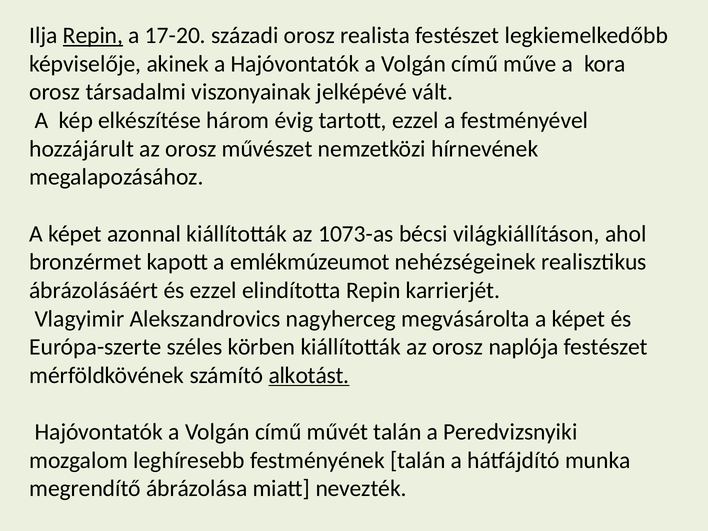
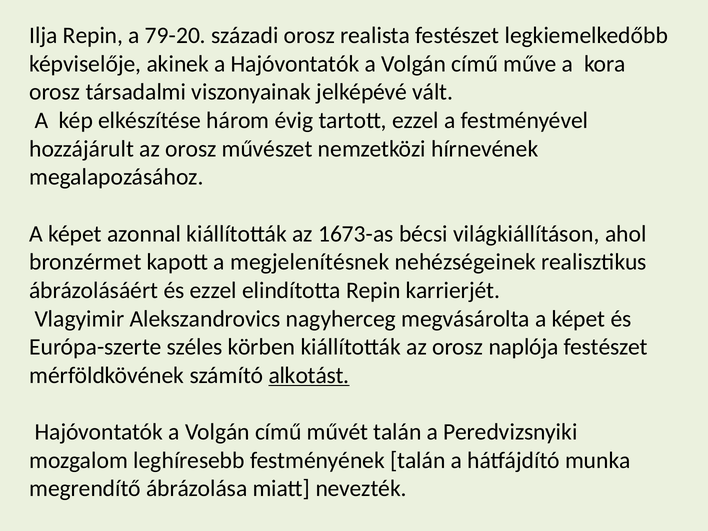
Repin at (93, 36) underline: present -> none
17-20: 17-20 -> 79-20
1073-as: 1073-as -> 1673-as
emlékmúzeumot: emlékmúzeumot -> megjelenítésnek
